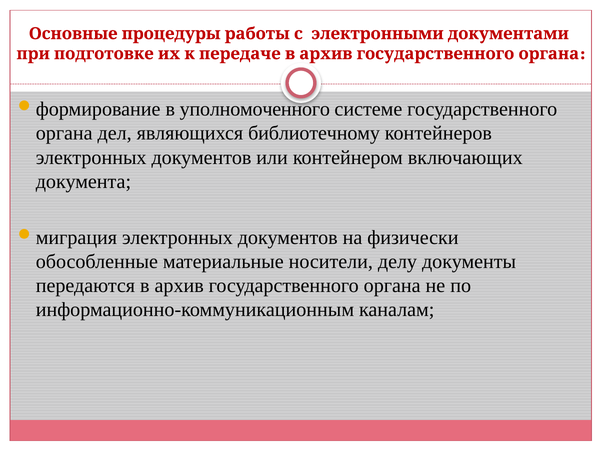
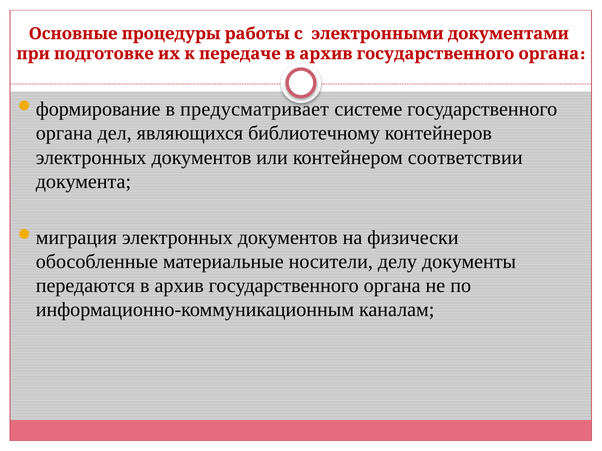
уполномоченного: уполномоченного -> предусматривает
включающих: включающих -> соответствии
